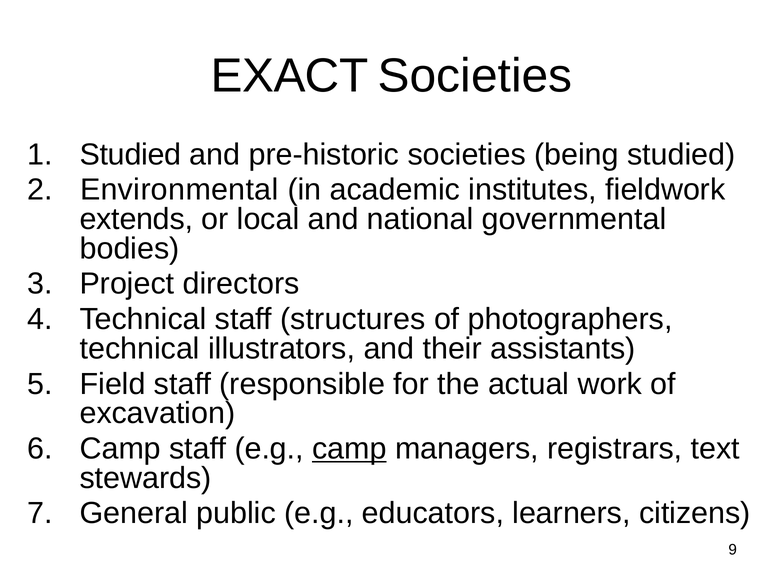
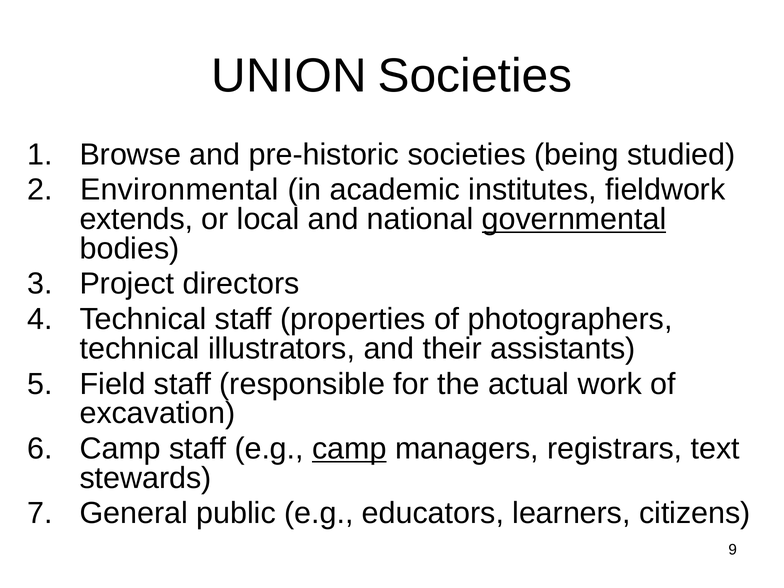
EXACT: EXACT -> UNION
Studied at (131, 154): Studied -> Browse
governmental underline: none -> present
structures: structures -> properties
